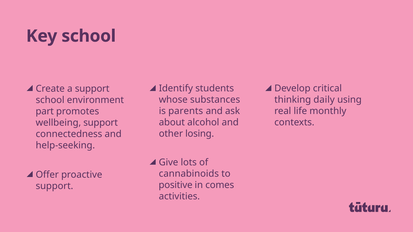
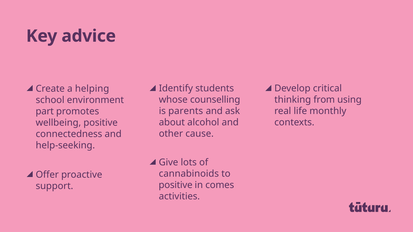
Key school: school -> advice
a support: support -> helping
substances: substances -> counselling
daily: daily -> from
wellbeing support: support -> positive
losing: losing -> cause
